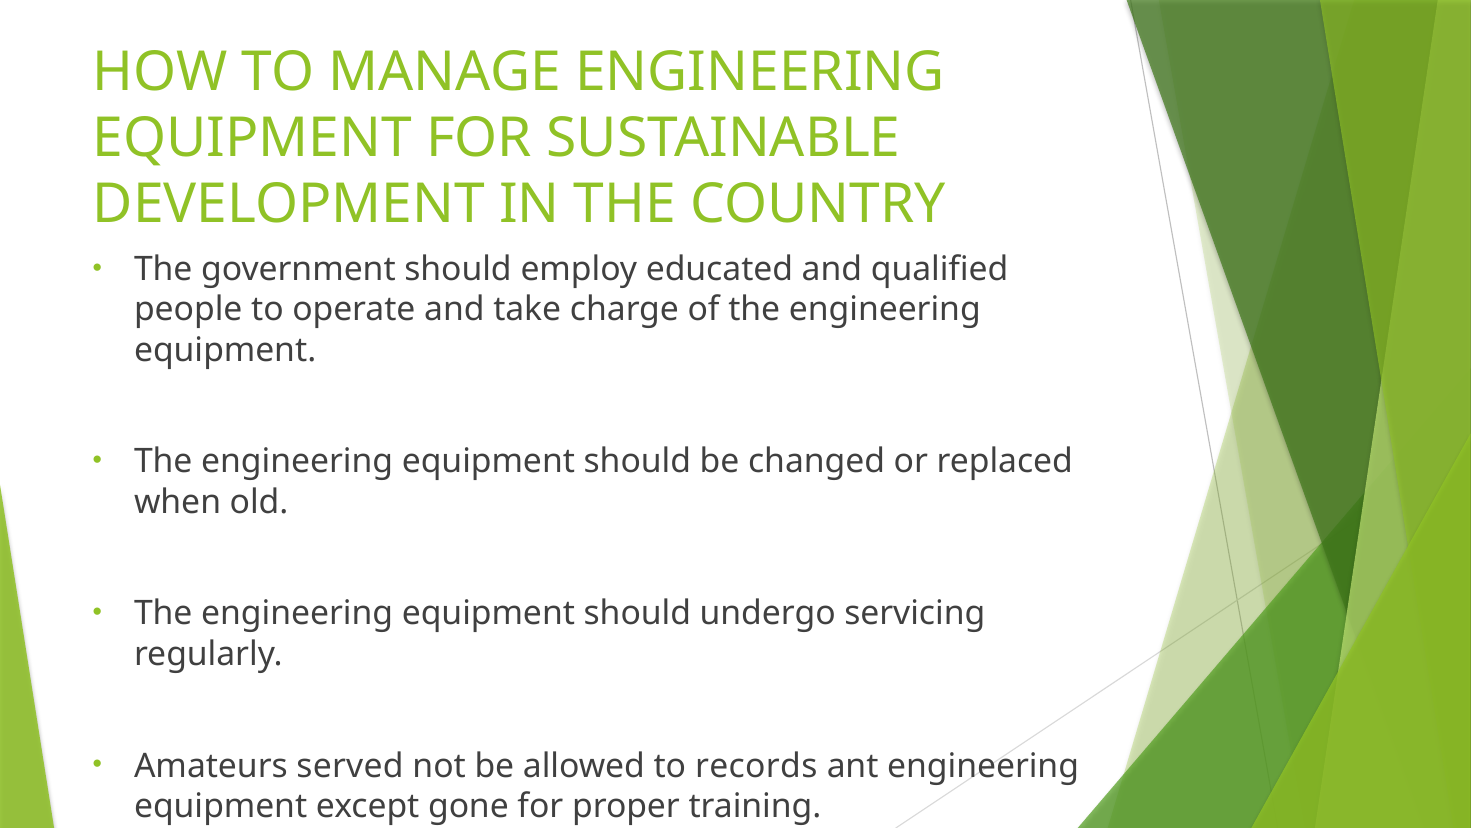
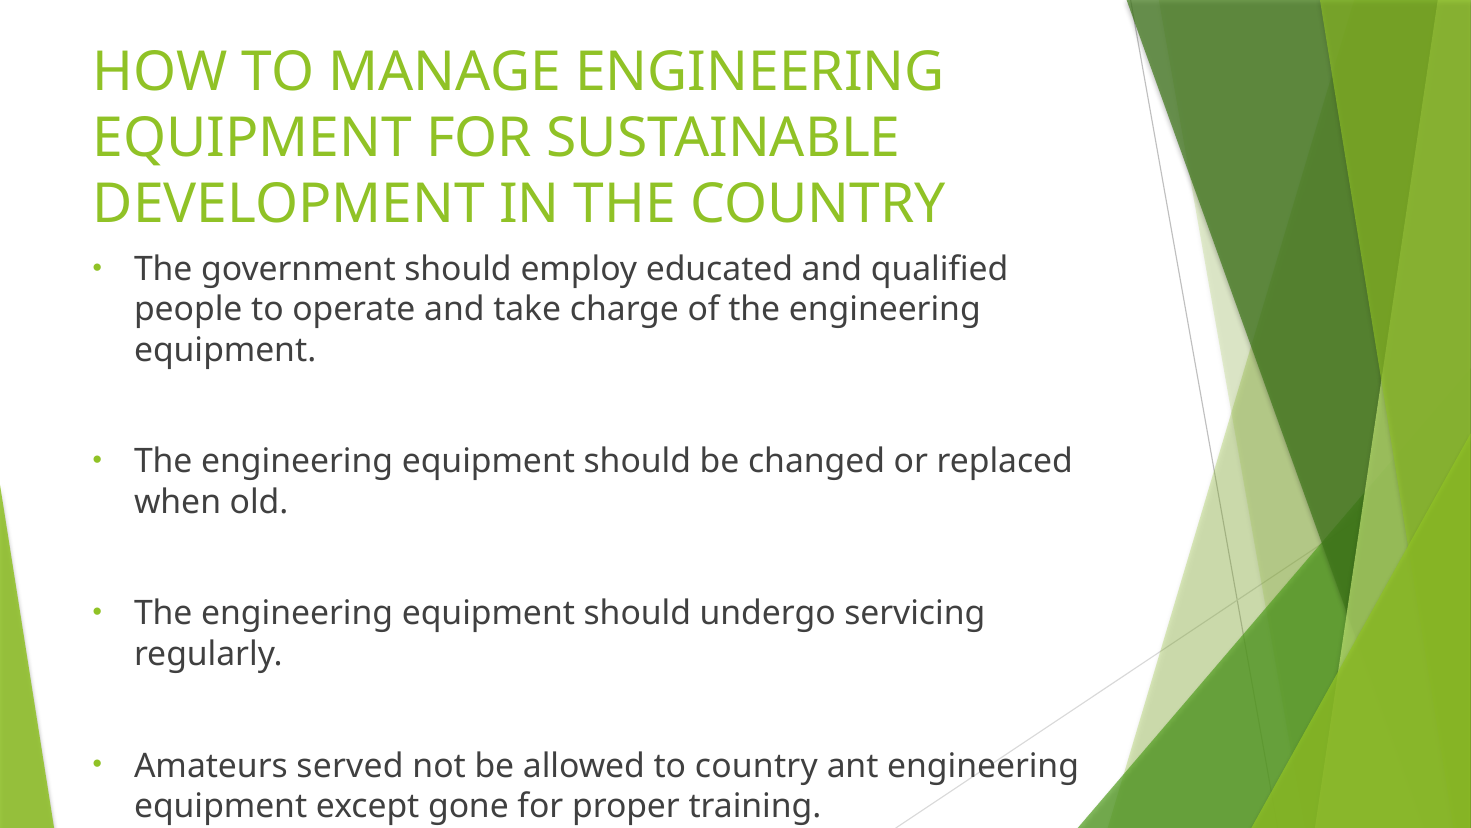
to records: records -> country
